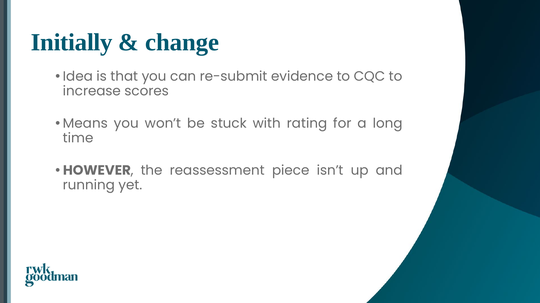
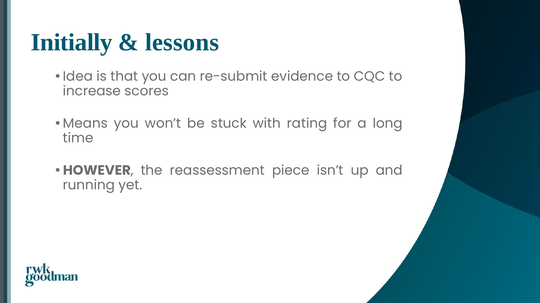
change: change -> lessons
